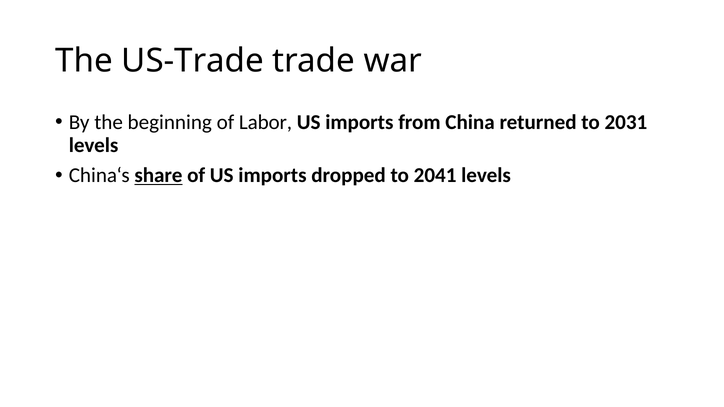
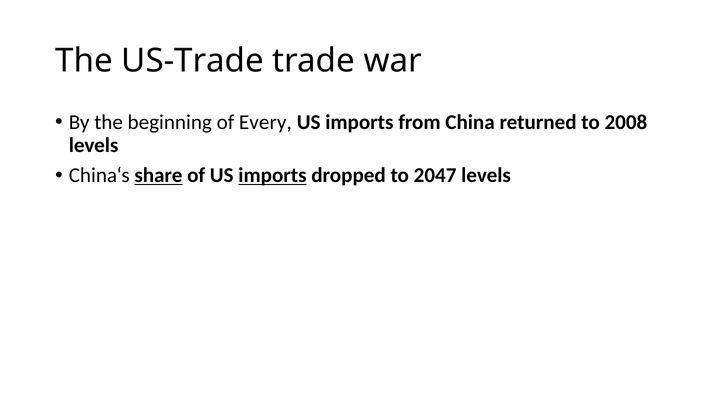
Labor: Labor -> Every
2031: 2031 -> 2008
imports at (272, 176) underline: none -> present
2041: 2041 -> 2047
